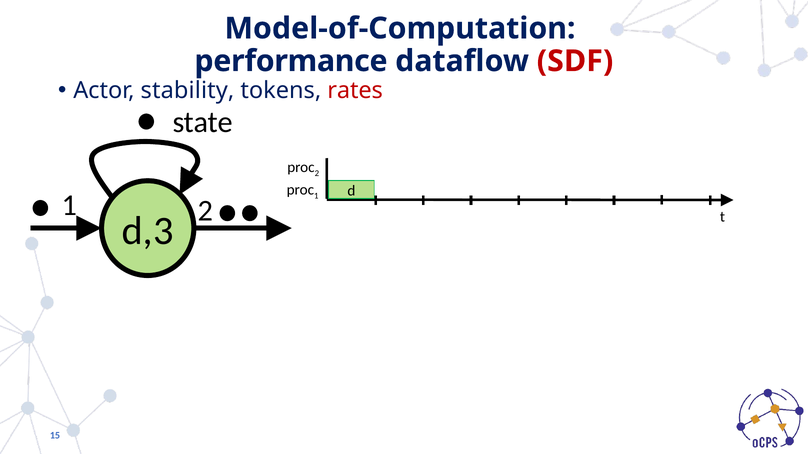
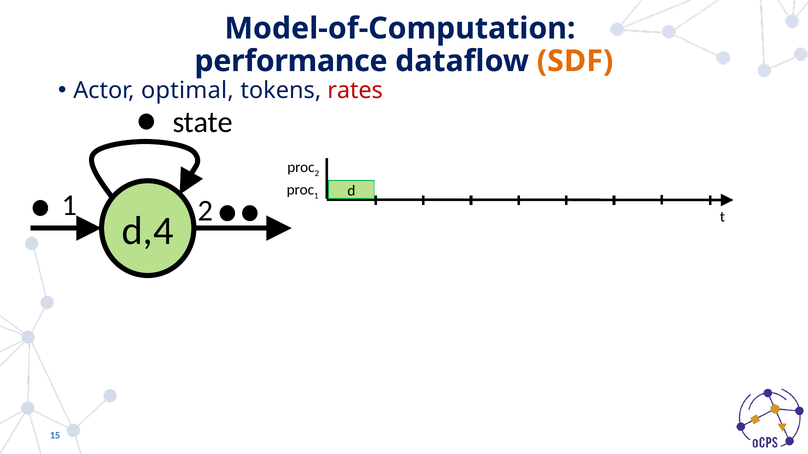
SDF colour: red -> orange
stability: stability -> optimal
d,3: d,3 -> d,4
